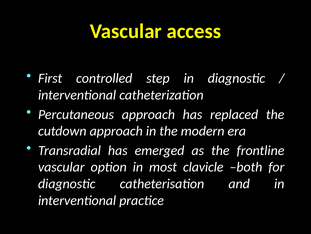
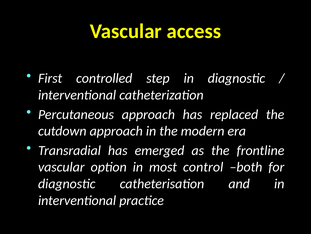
clavicle: clavicle -> control
